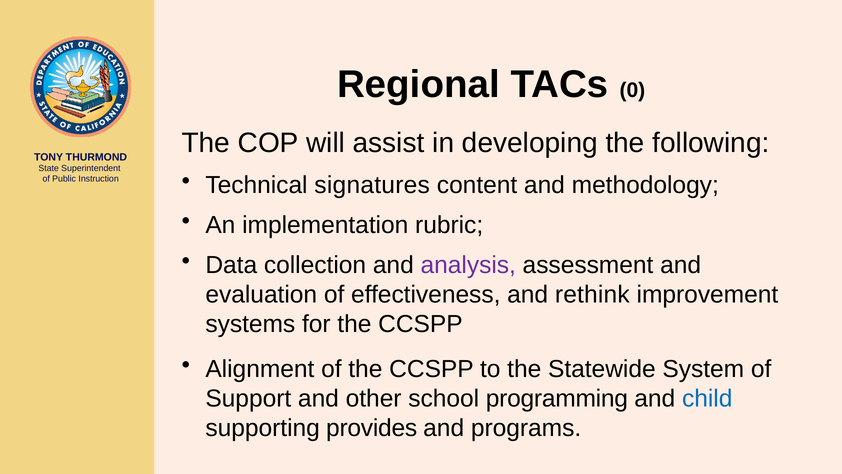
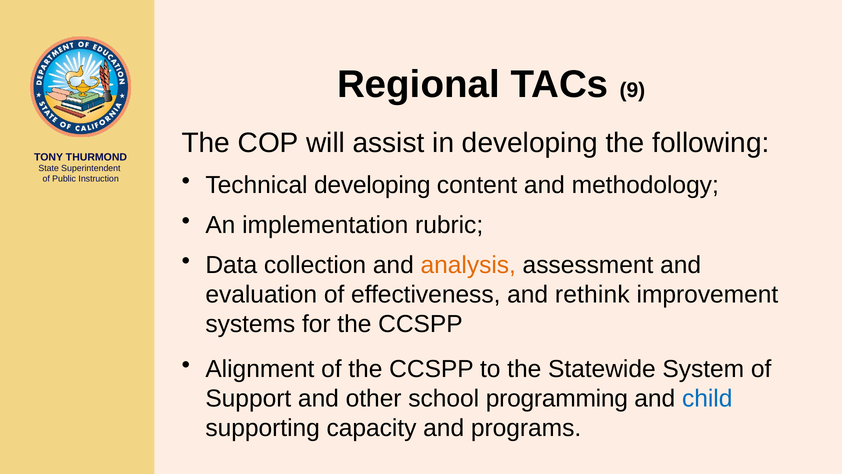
0: 0 -> 9
Technical signatures: signatures -> developing
analysis colour: purple -> orange
provides: provides -> capacity
